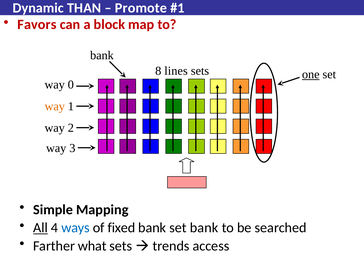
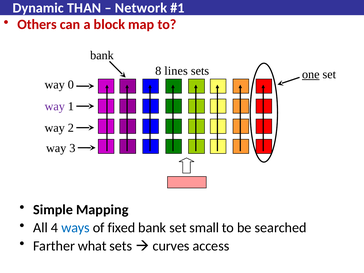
Promote: Promote -> Network
Favors: Favors -> Others
way at (55, 106) colour: orange -> purple
All underline: present -> none
bank set bank: bank -> small
trends: trends -> curves
